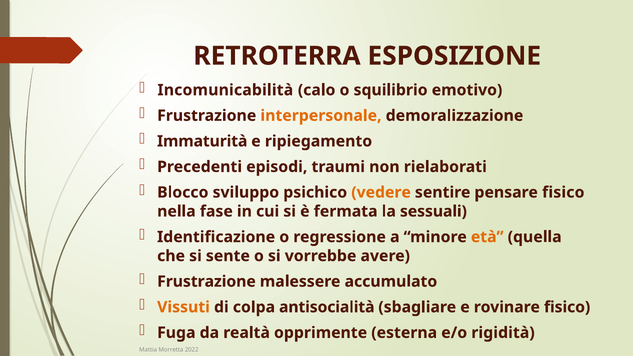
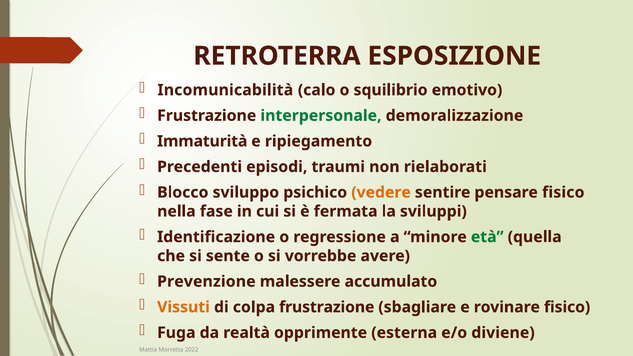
interpersonale colour: orange -> green
sessuali: sessuali -> sviluppi
età colour: orange -> green
Frustrazione at (206, 282): Frustrazione -> Prevenzione
colpa antisocialità: antisocialità -> frustrazione
rigidità: rigidità -> diviene
